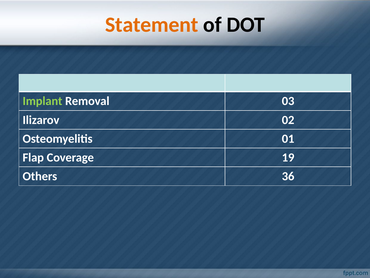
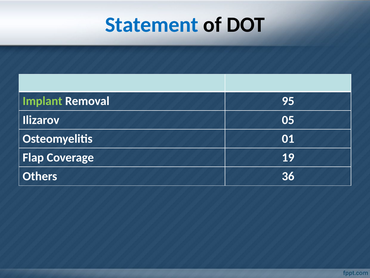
Statement colour: orange -> blue
03: 03 -> 95
02: 02 -> 05
